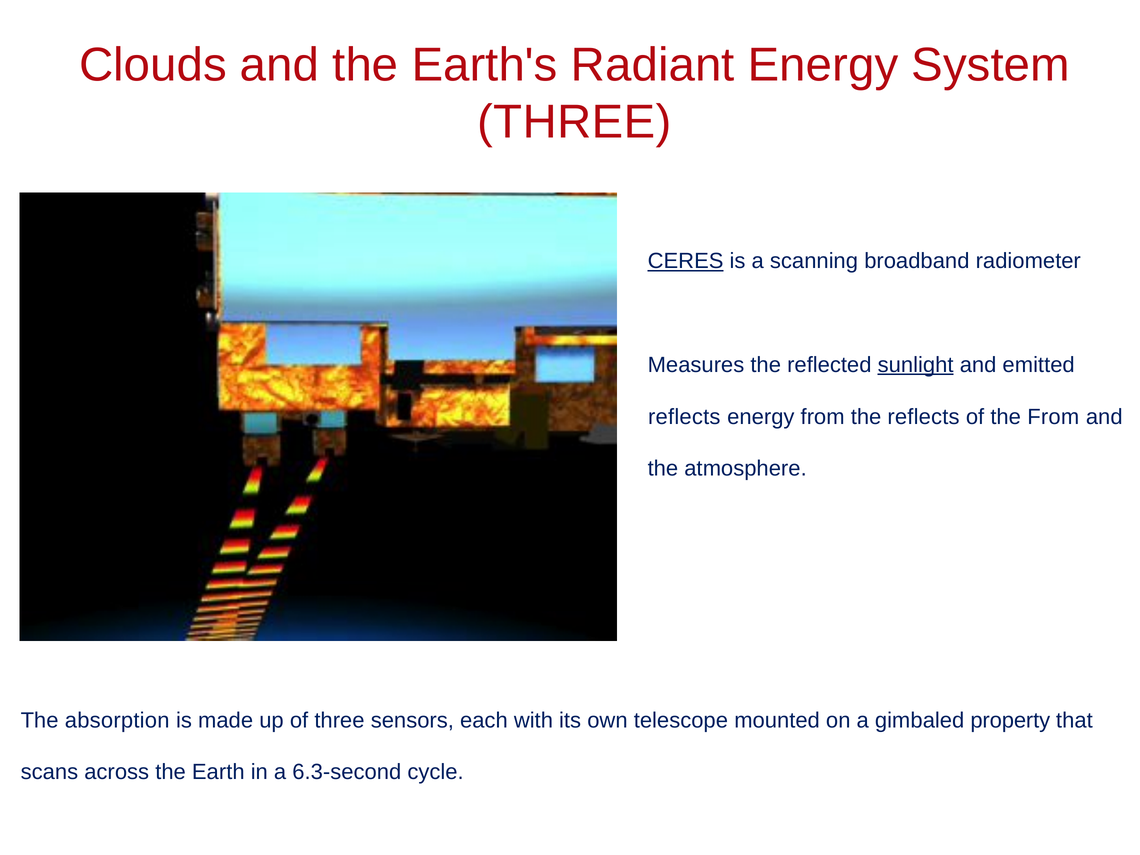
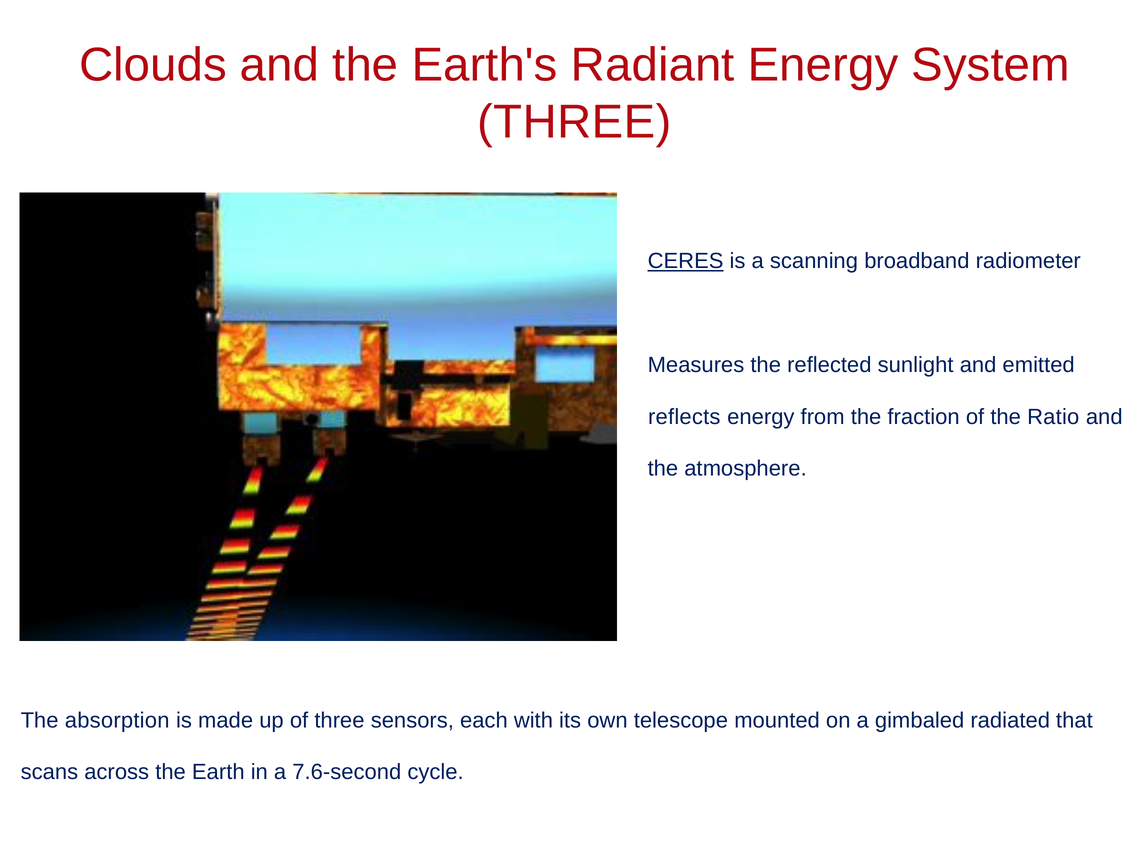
sunlight underline: present -> none
the reflects: reflects -> fraction
the From: From -> Ratio
property: property -> radiated
6.3-second: 6.3-second -> 7.6-second
